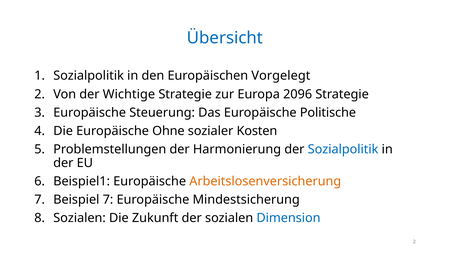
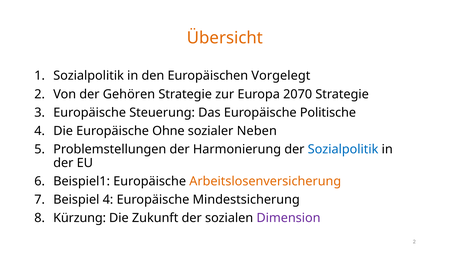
Übersicht colour: blue -> orange
Wichtige: Wichtige -> Gehören
2096: 2096 -> 2070
Kosten: Kosten -> Neben
Beispiel 7: 7 -> 4
Sozialen at (80, 218): Sozialen -> Kürzung
Dimension colour: blue -> purple
